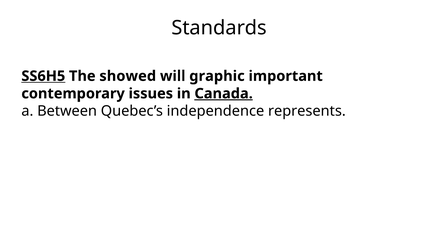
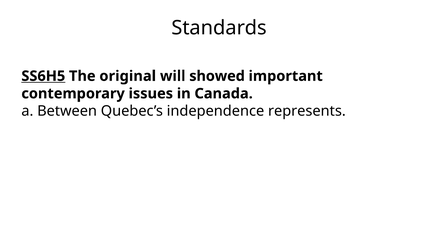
showed: showed -> original
graphic: graphic -> showed
Canada underline: present -> none
